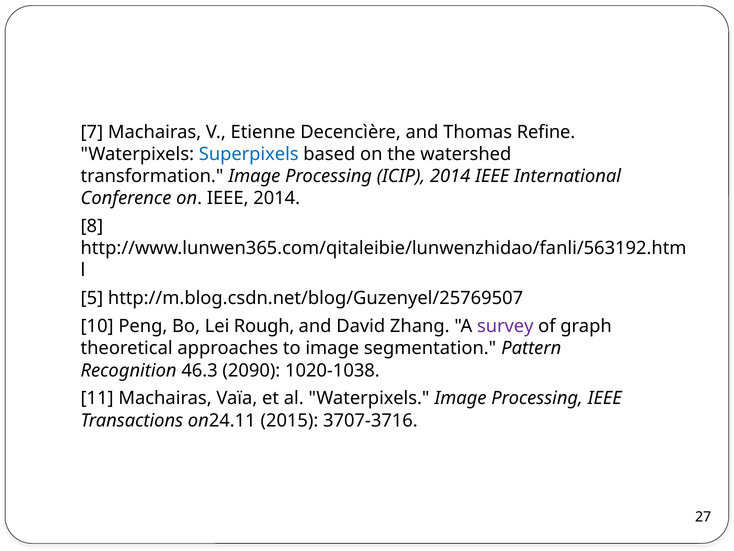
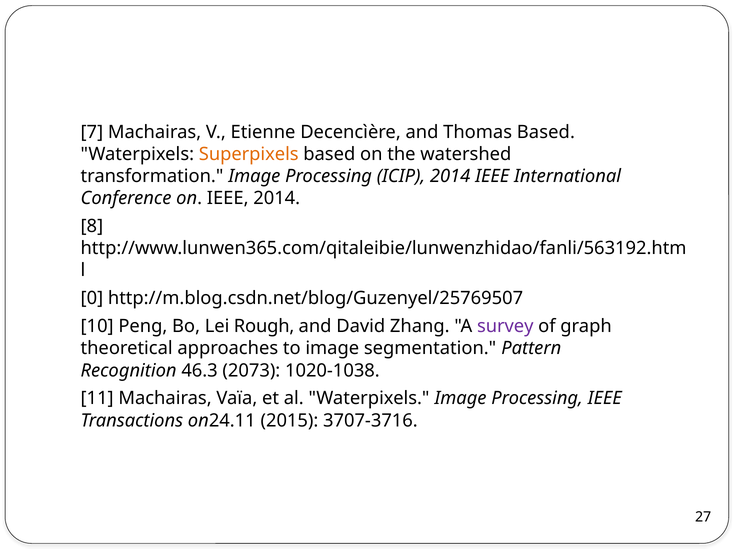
Thomas Refine: Refine -> Based
Superpixels colour: blue -> orange
5: 5 -> 0
2090: 2090 -> 2073
